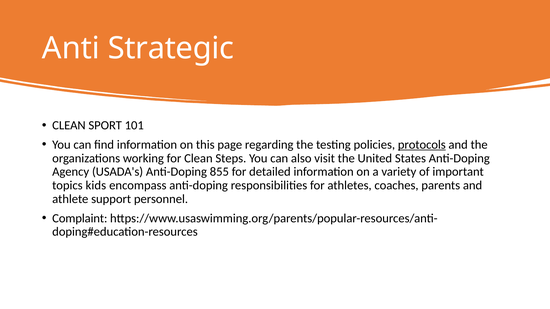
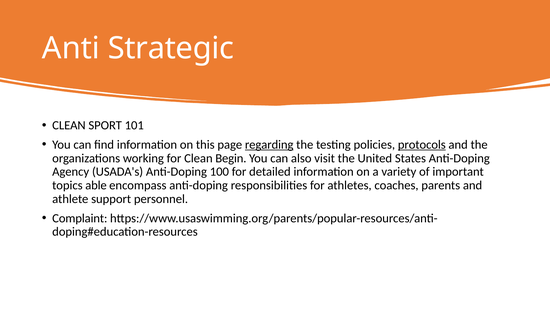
regarding underline: none -> present
Steps: Steps -> Begin
855: 855 -> 100
kids: kids -> able
